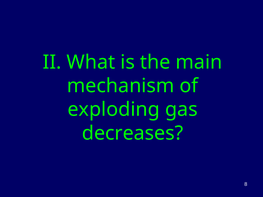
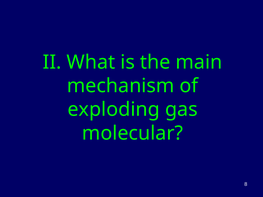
decreases: decreases -> molecular
